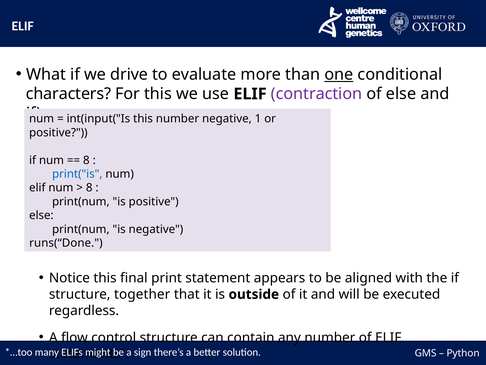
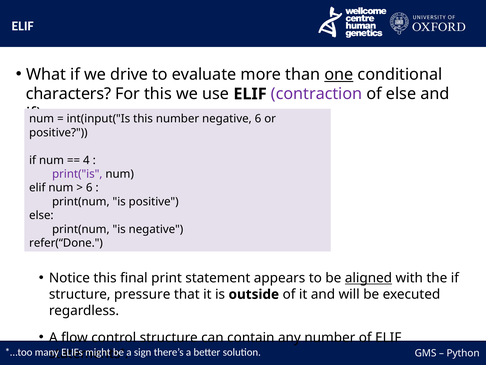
negative 1: 1 -> 6
8 at (86, 160): 8 -> 4
print("is colour: blue -> purple
8 at (89, 188): 8 -> 6
runs(“Done: runs(“Done -> refer(“Done
aligned underline: none -> present
together: together -> pressure
